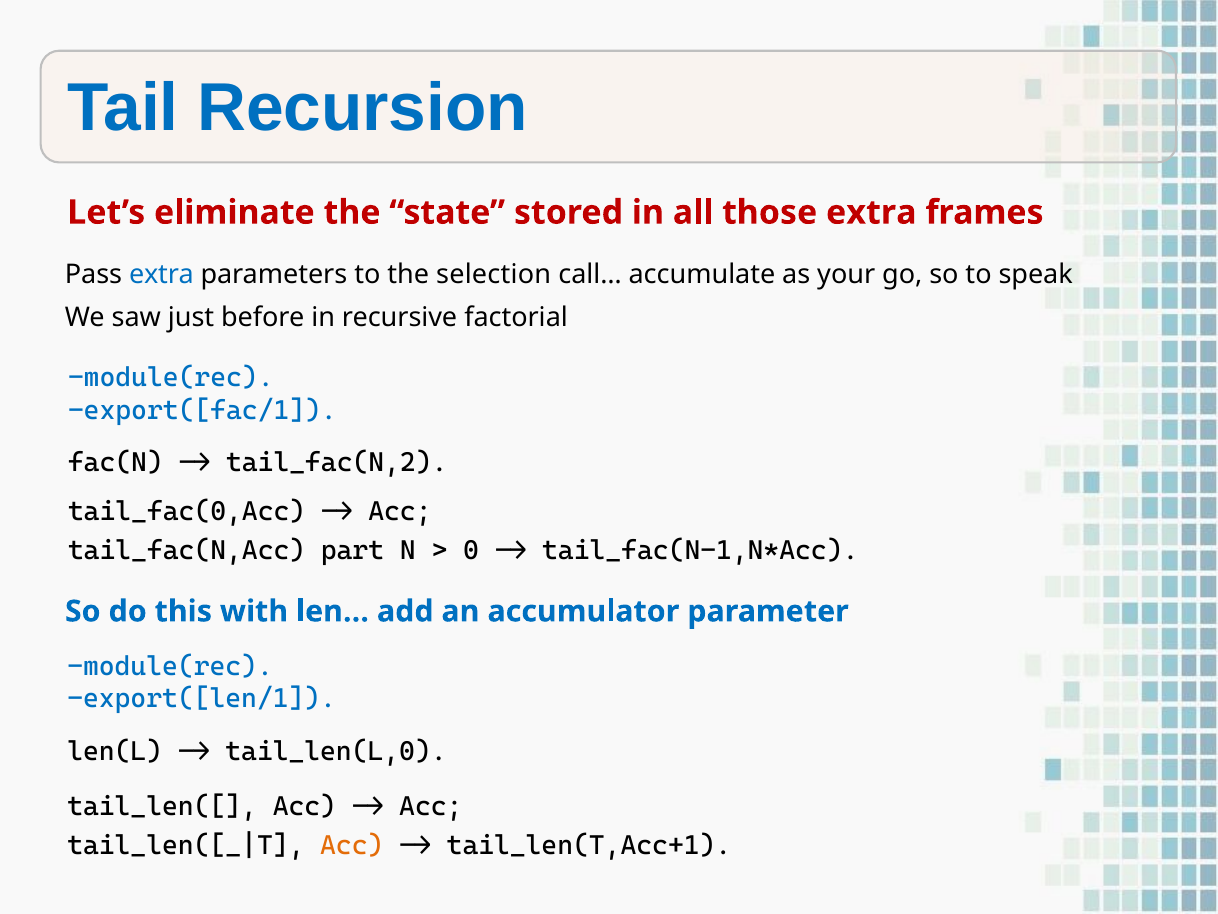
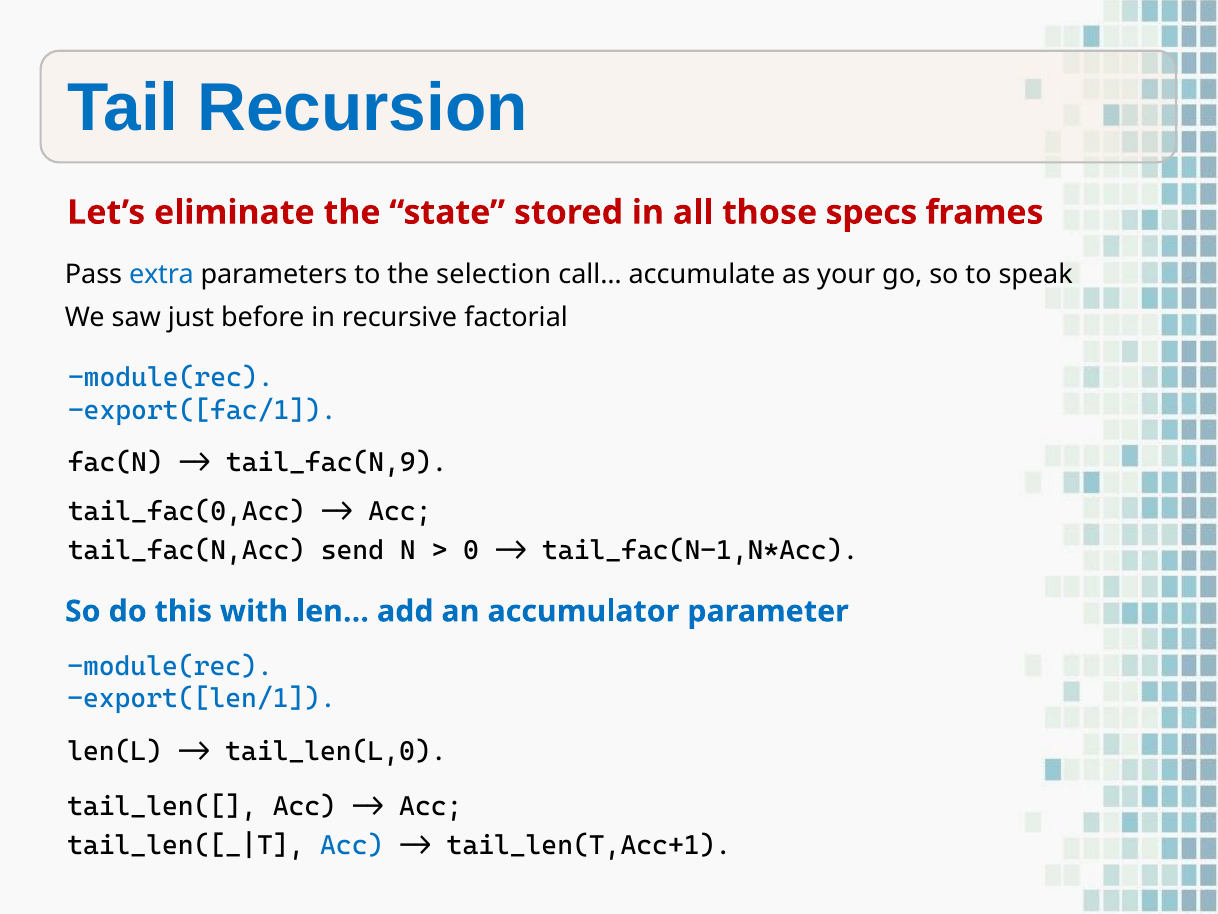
those extra: extra -> specs
tail_fac(N,2: tail_fac(N,2 -> tail_fac(N,9
part: part -> send
Acc at (352, 845) colour: orange -> blue
